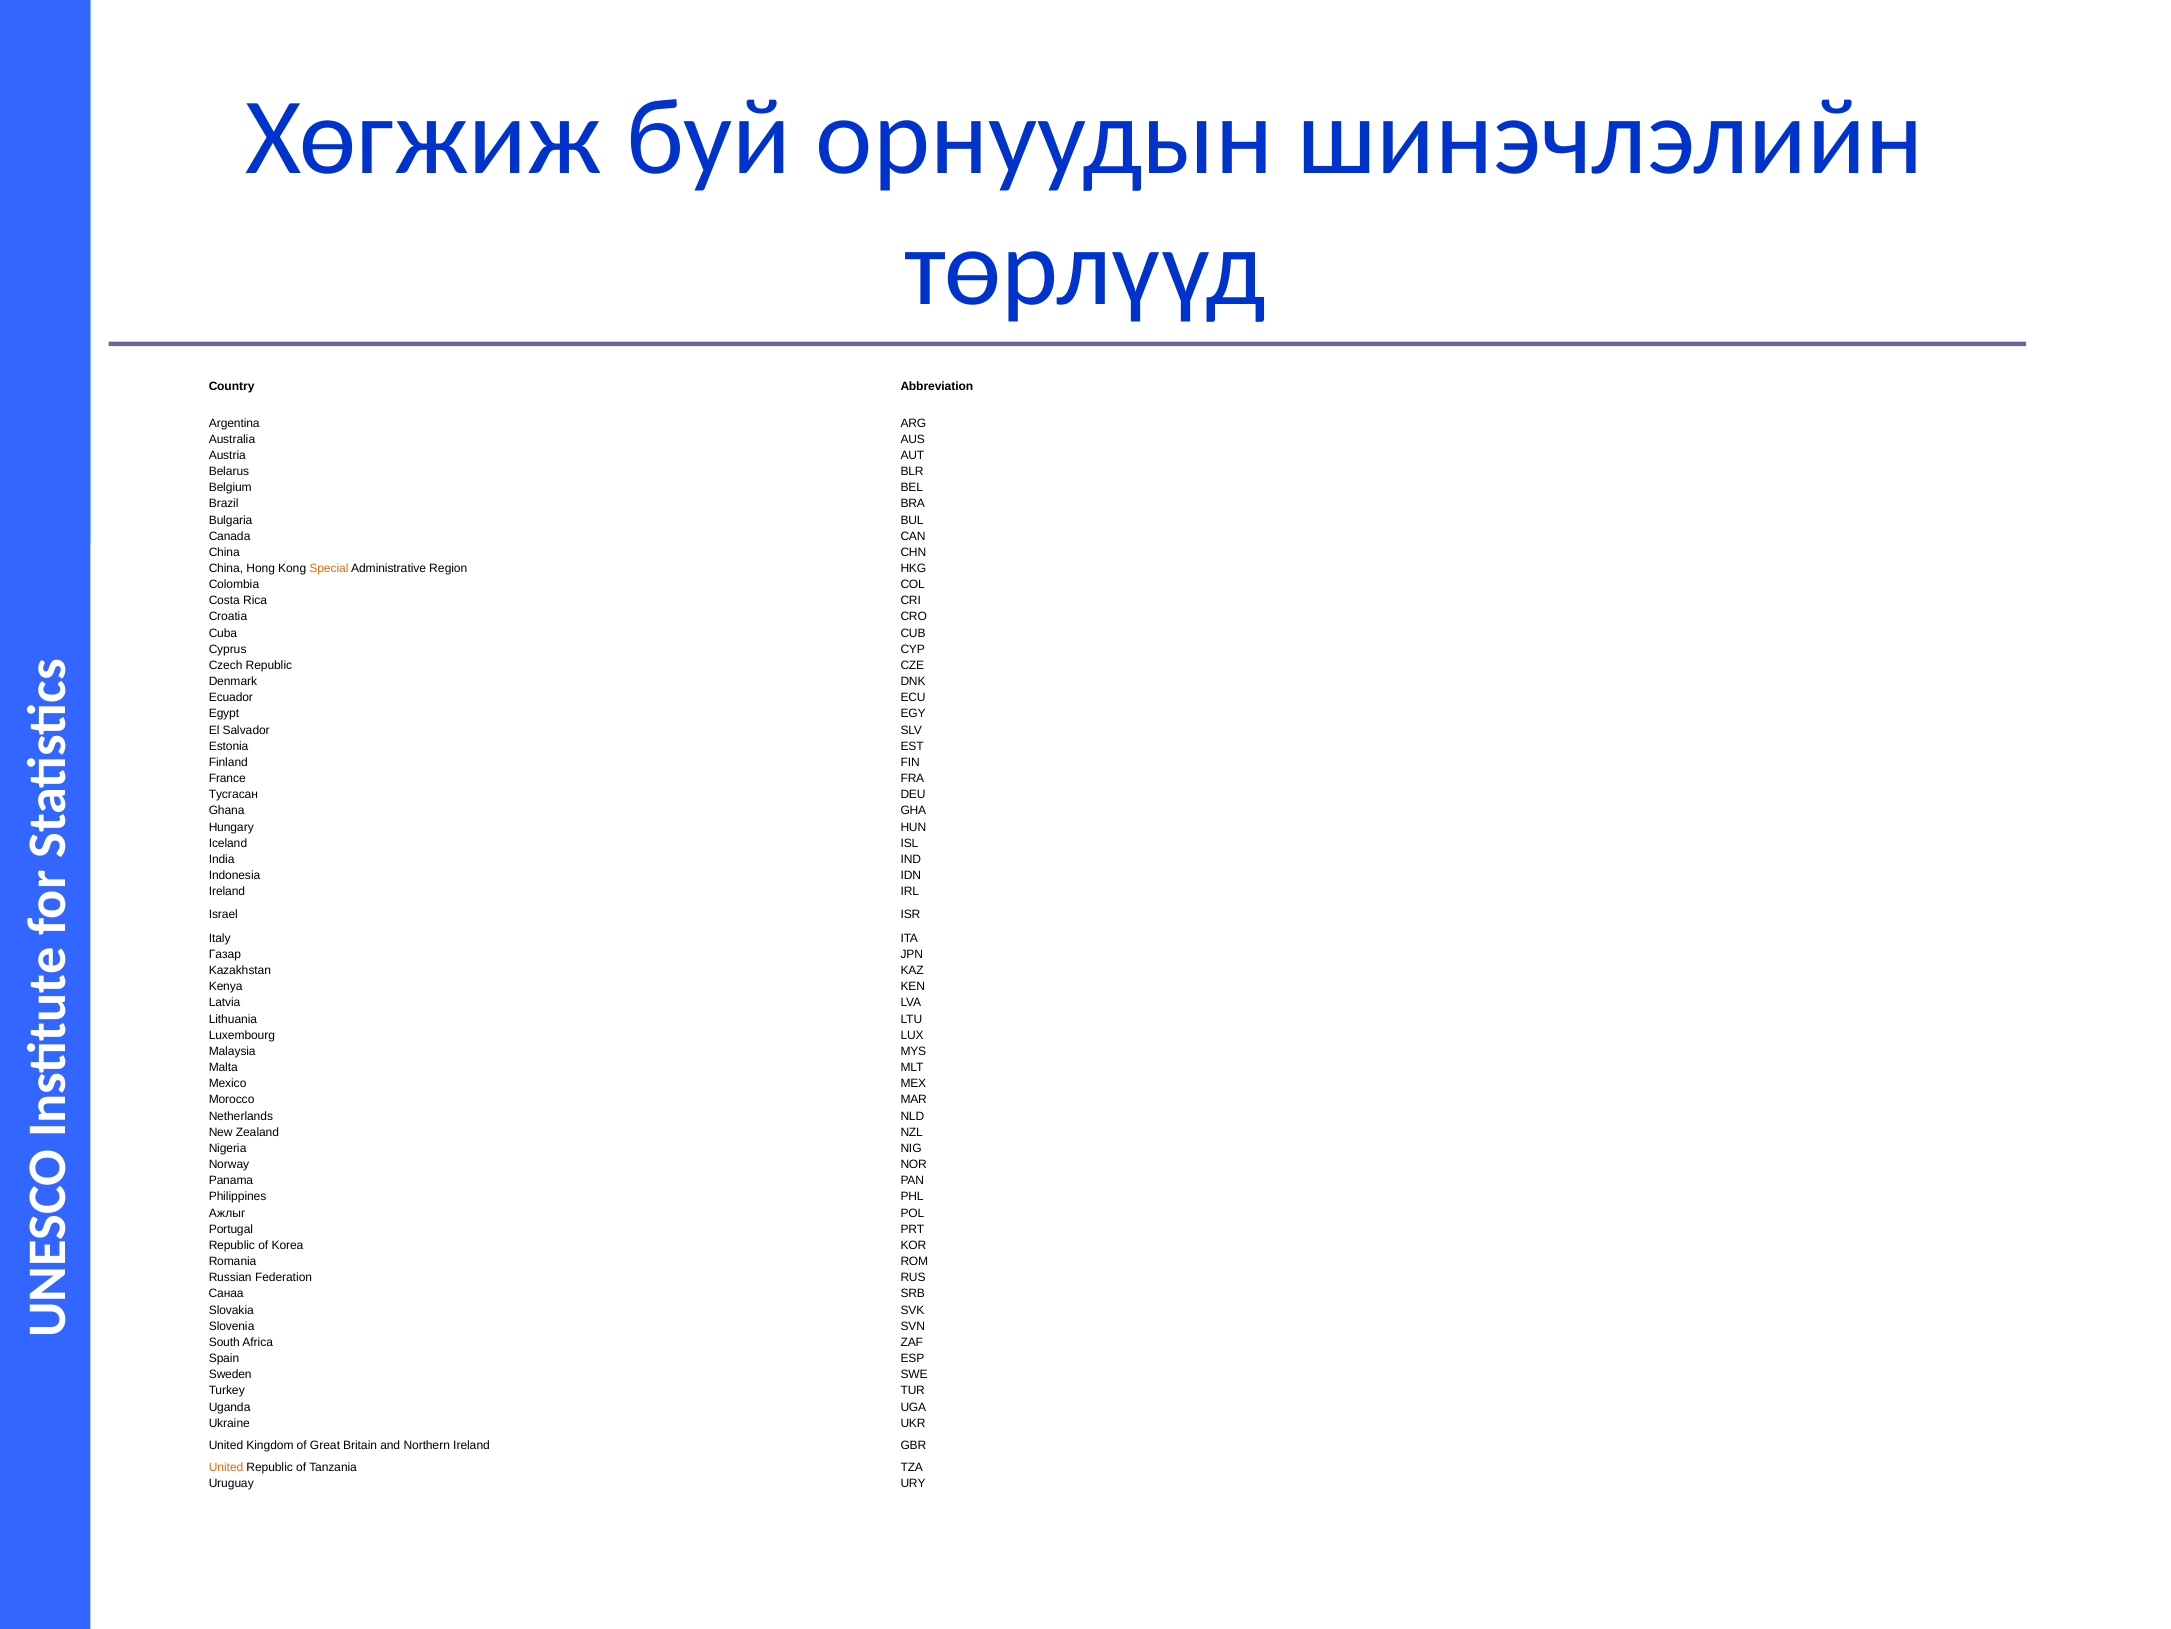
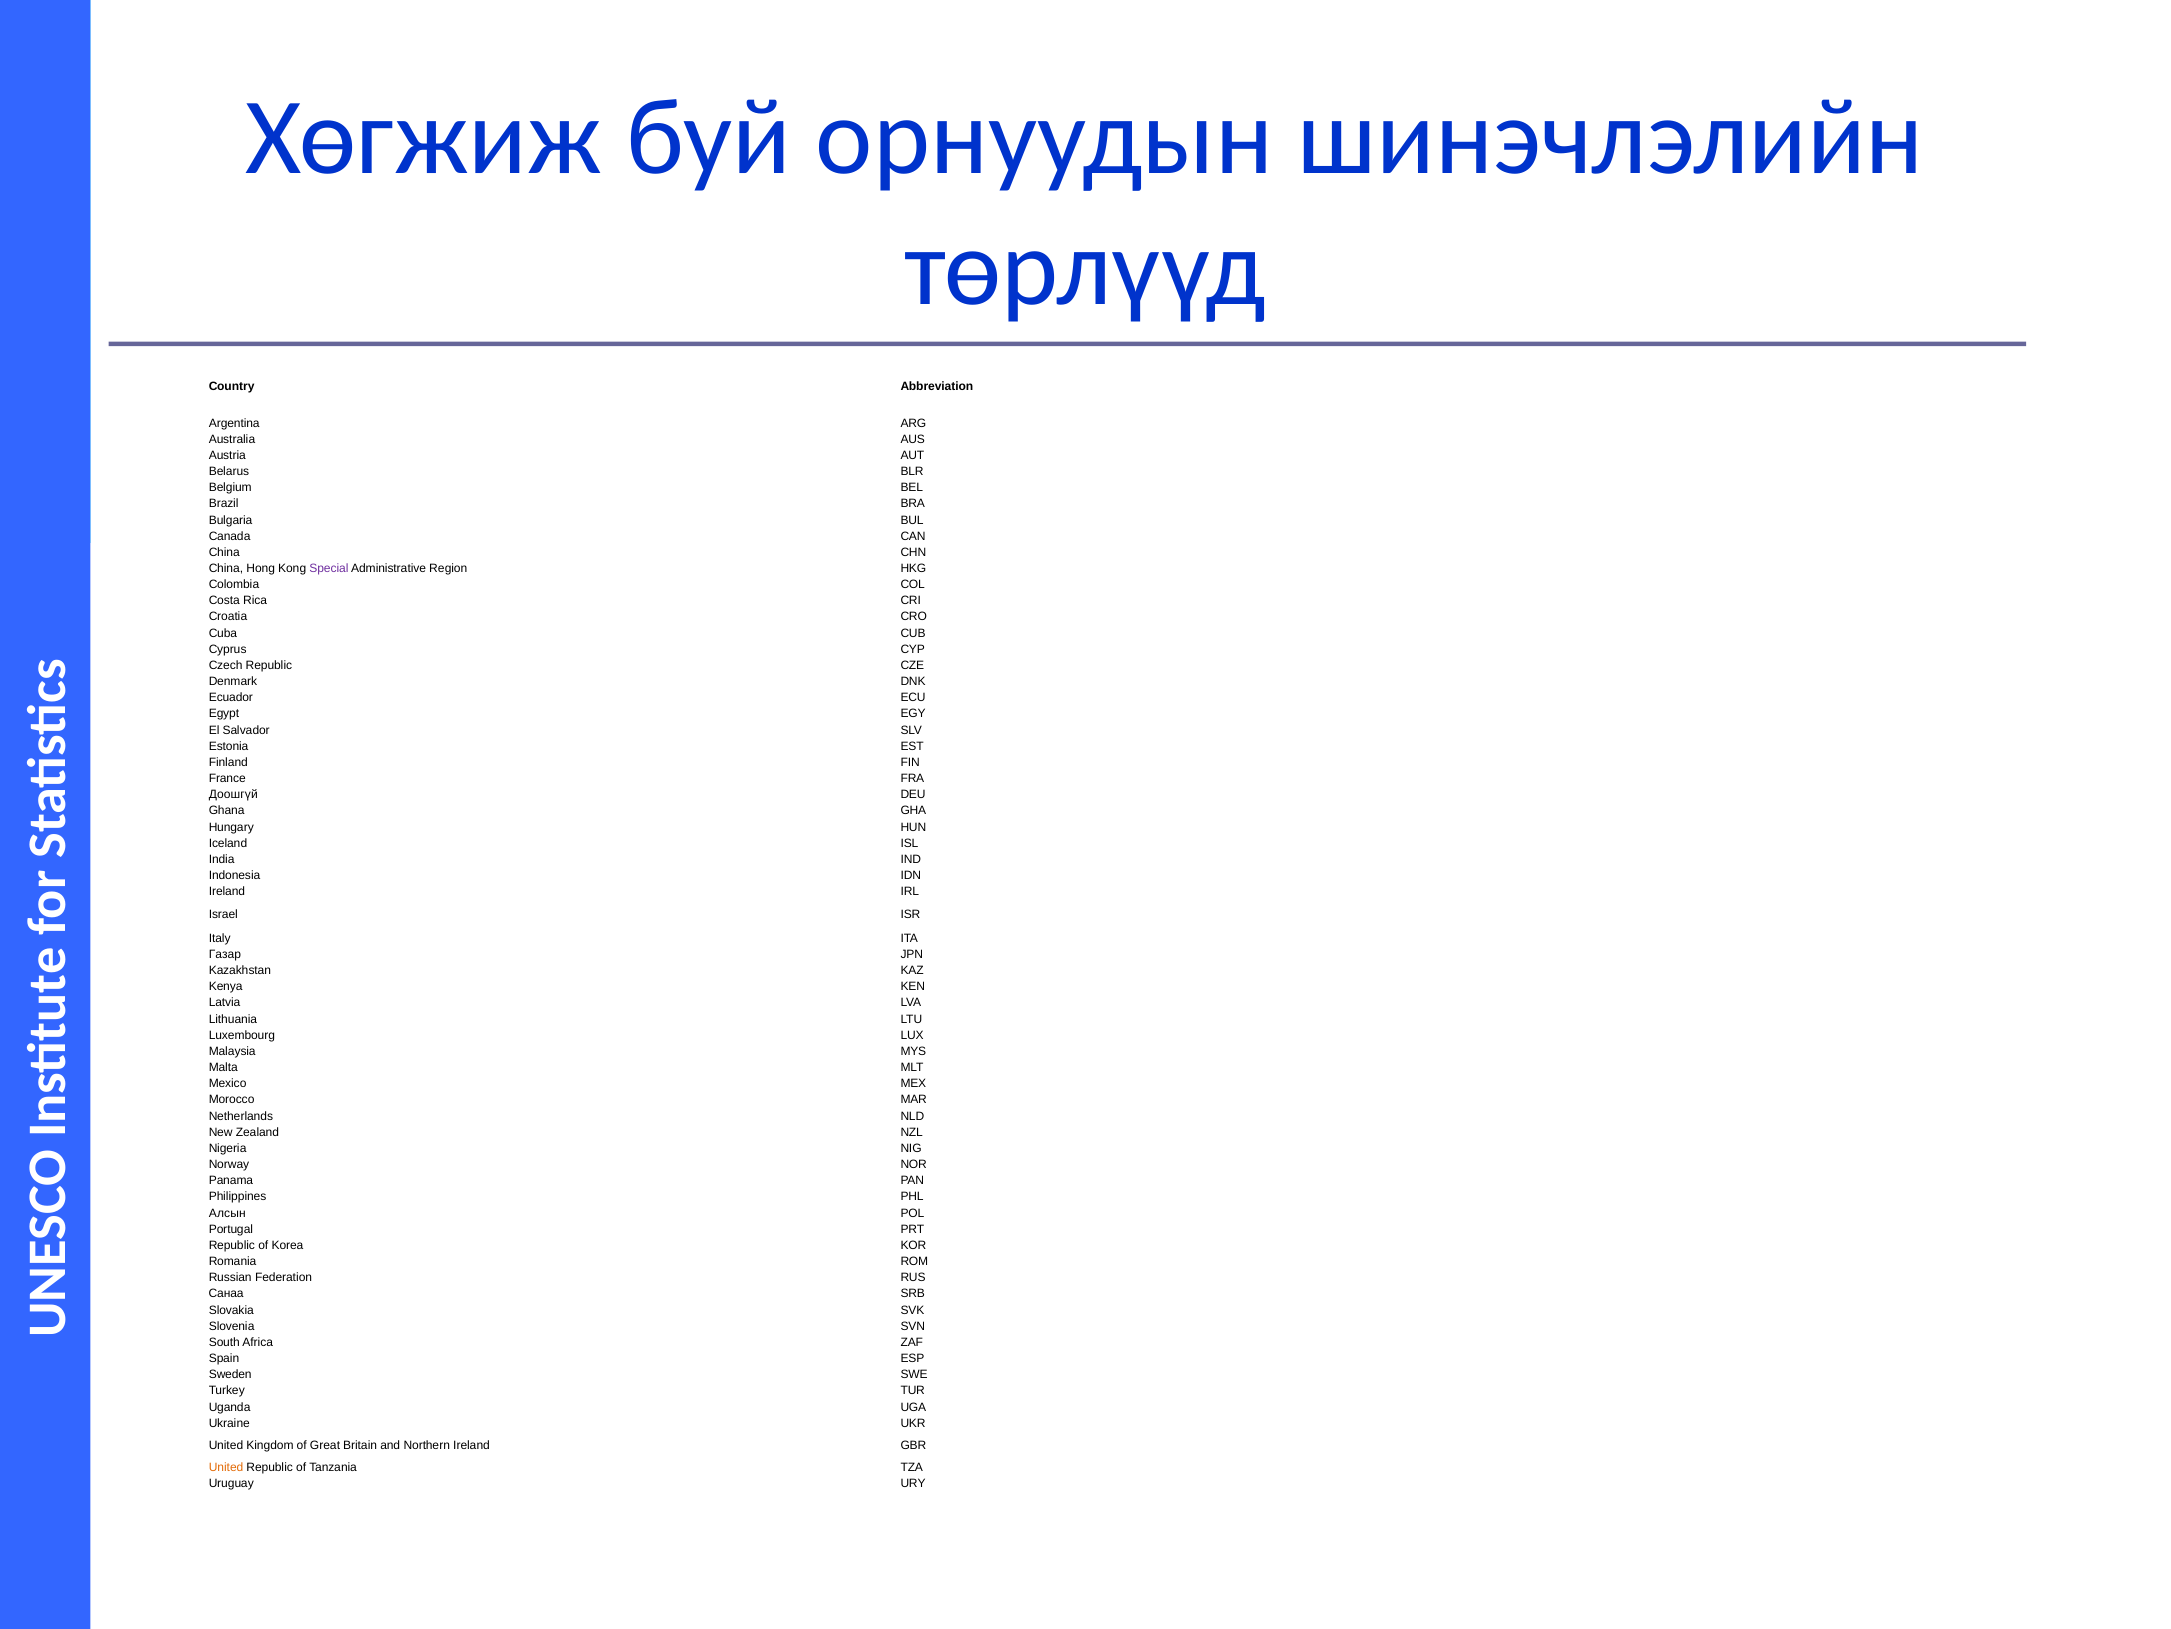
Special colour: orange -> purple
Тусгасан: Тусгасан -> Доошгүй
Ажлыг: Ажлыг -> Алсын
